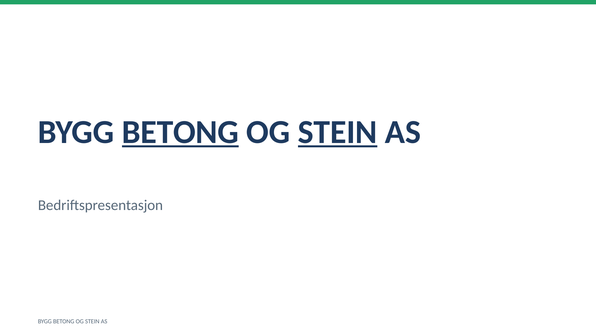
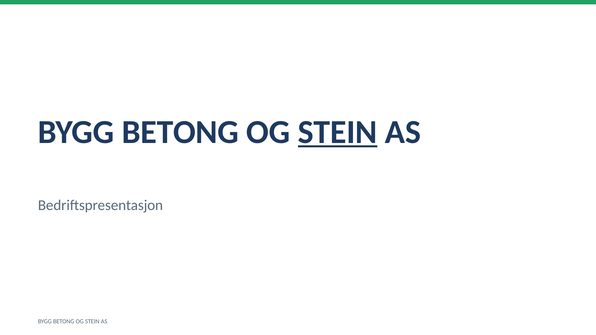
BETONG at (180, 132) underline: present -> none
